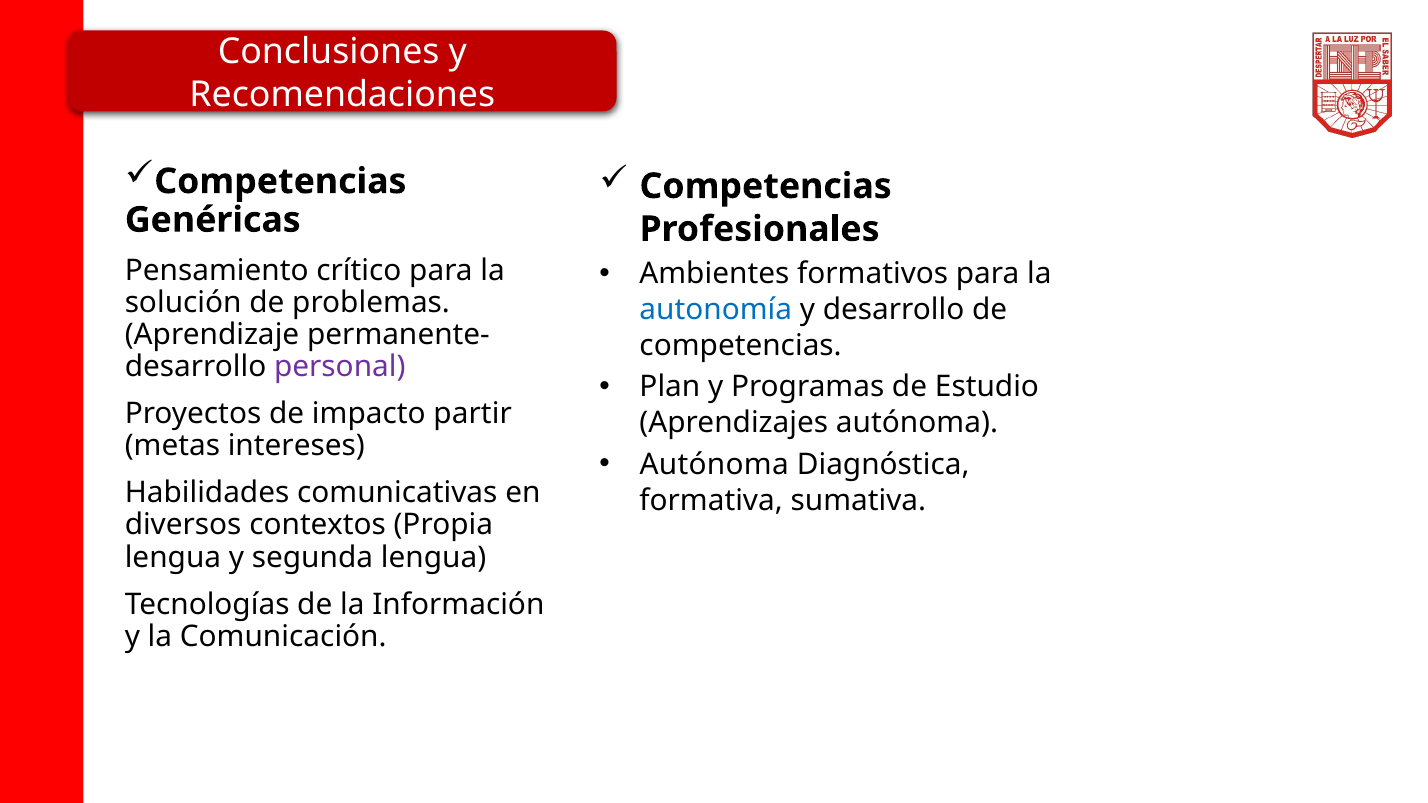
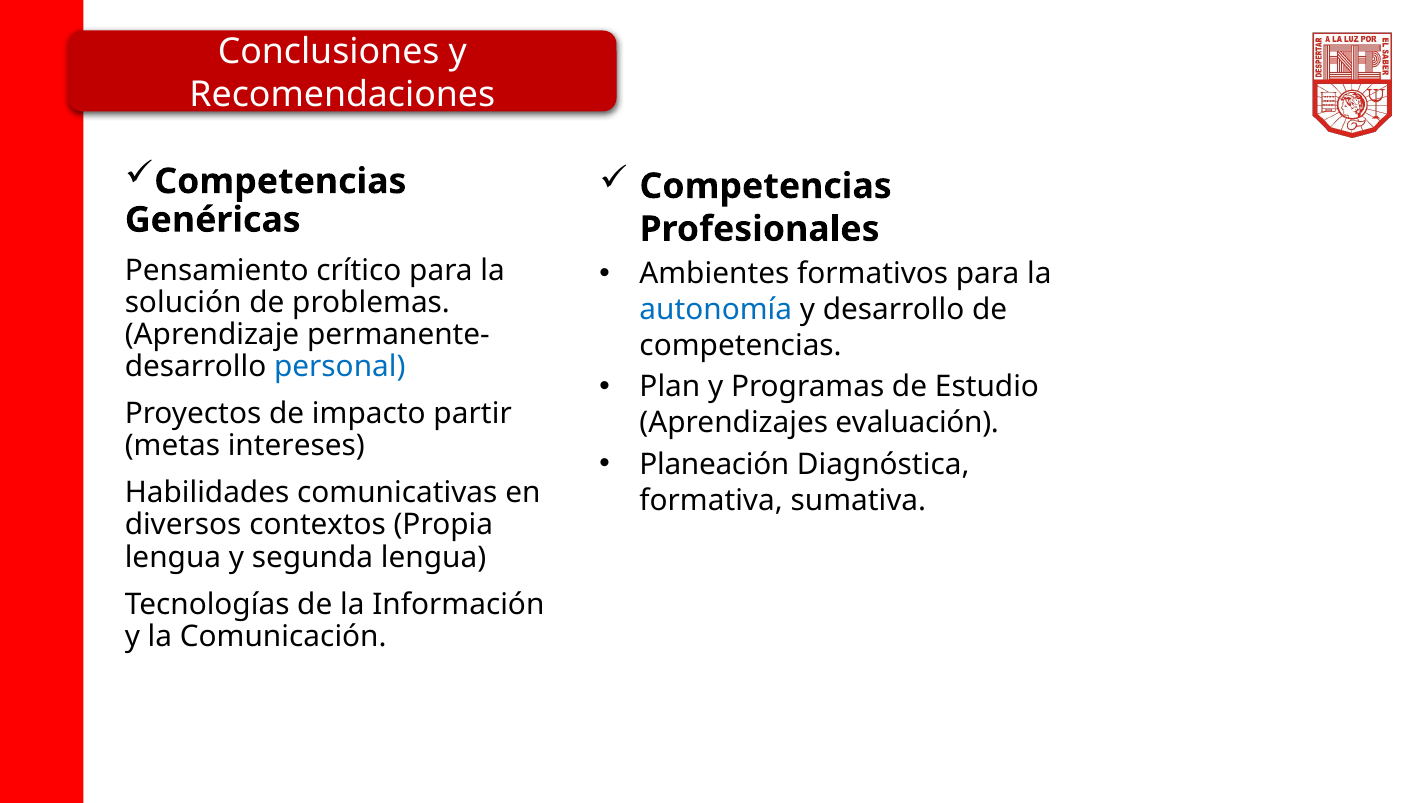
personal colour: purple -> blue
Aprendizajes autónoma: autónoma -> evaluación
Autónoma at (714, 465): Autónoma -> Planeación
